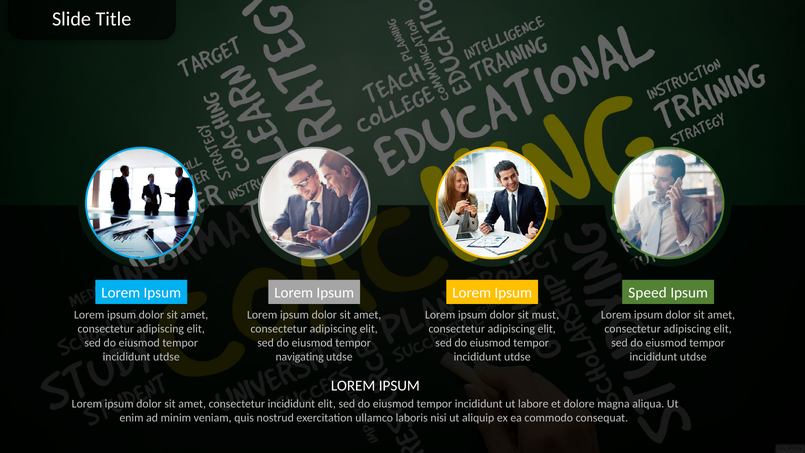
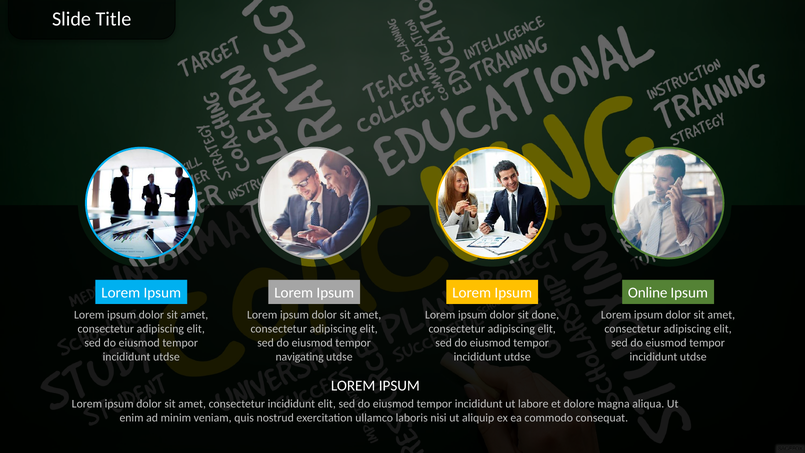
Speed: Speed -> Online
must: must -> done
